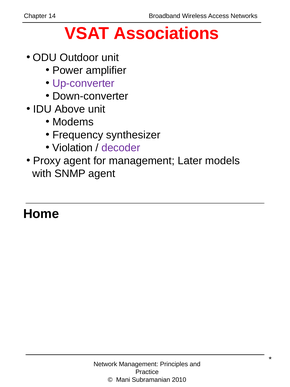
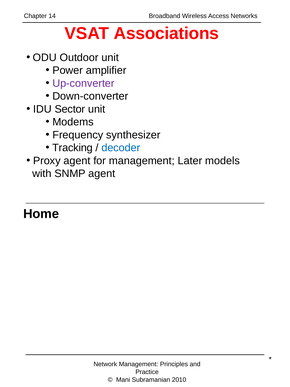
Above: Above -> Sector
Violation: Violation -> Tracking
decoder colour: purple -> blue
